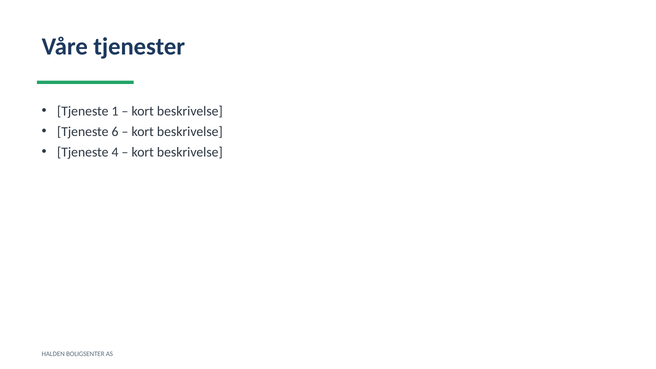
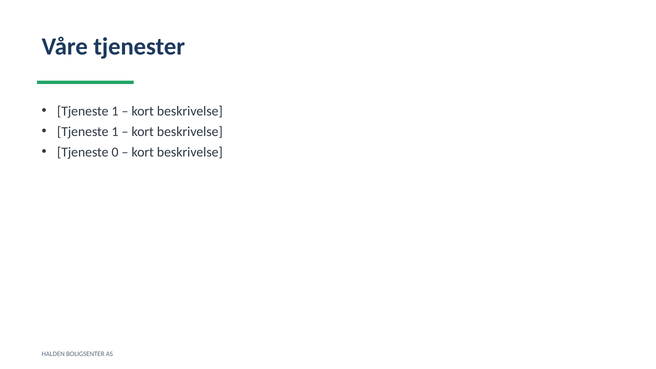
6 at (115, 132): 6 -> 1
4: 4 -> 0
